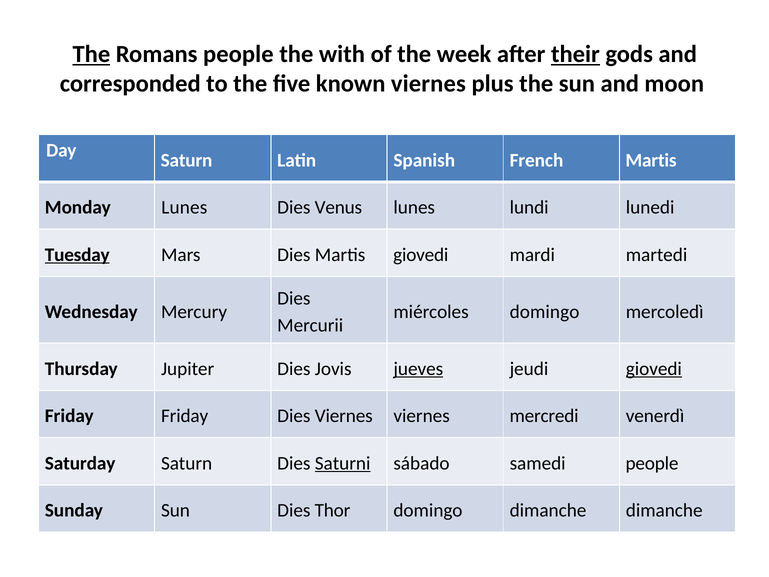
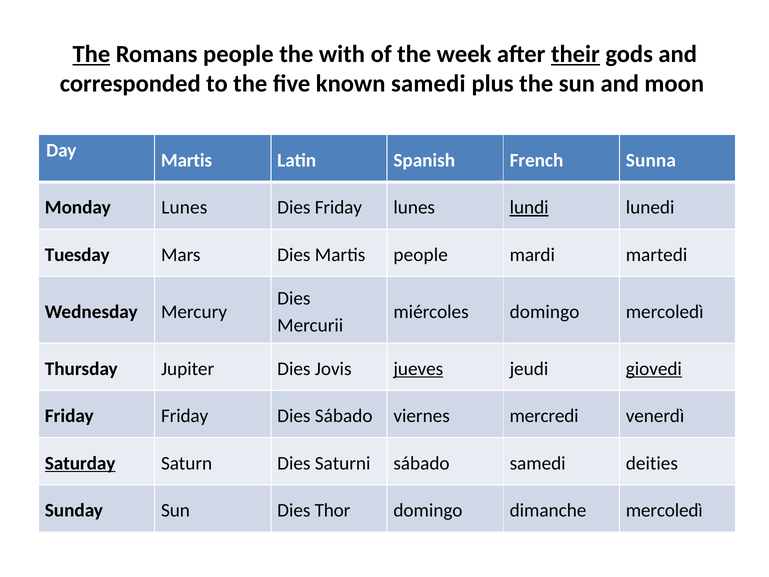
known viernes: viernes -> samedi
Saturn at (187, 160): Saturn -> Martis
French Martis: Martis -> Sunna
Dies Venus: Venus -> Friday
lundi underline: none -> present
Tuesday underline: present -> none
Martis giovedi: giovedi -> people
Dies Viernes: Viernes -> Sábado
Saturday underline: none -> present
Saturni underline: present -> none
samedi people: people -> deities
dimanche dimanche: dimanche -> mercoledì
